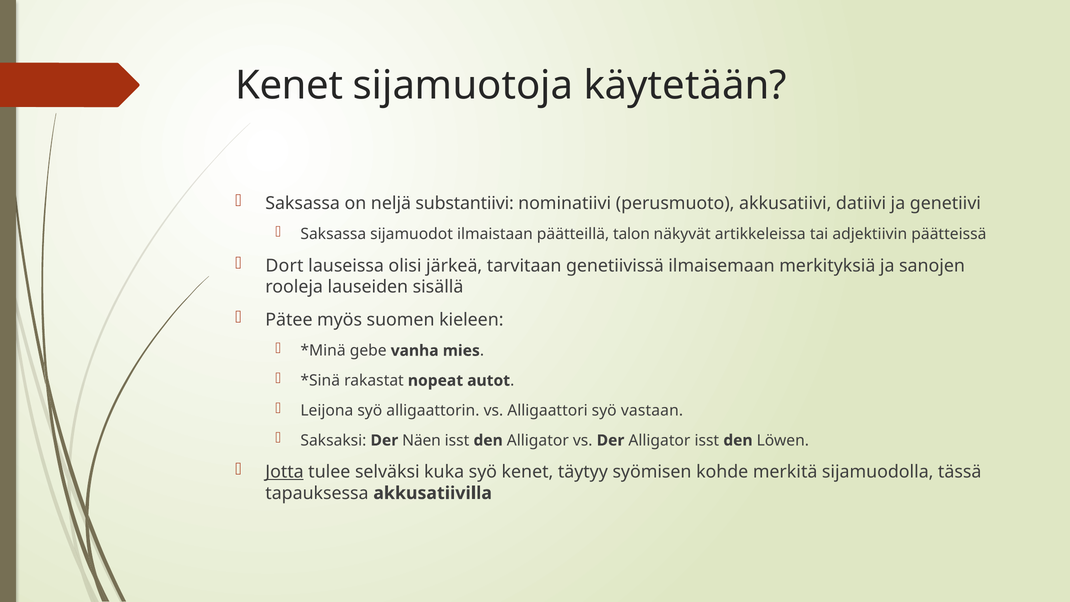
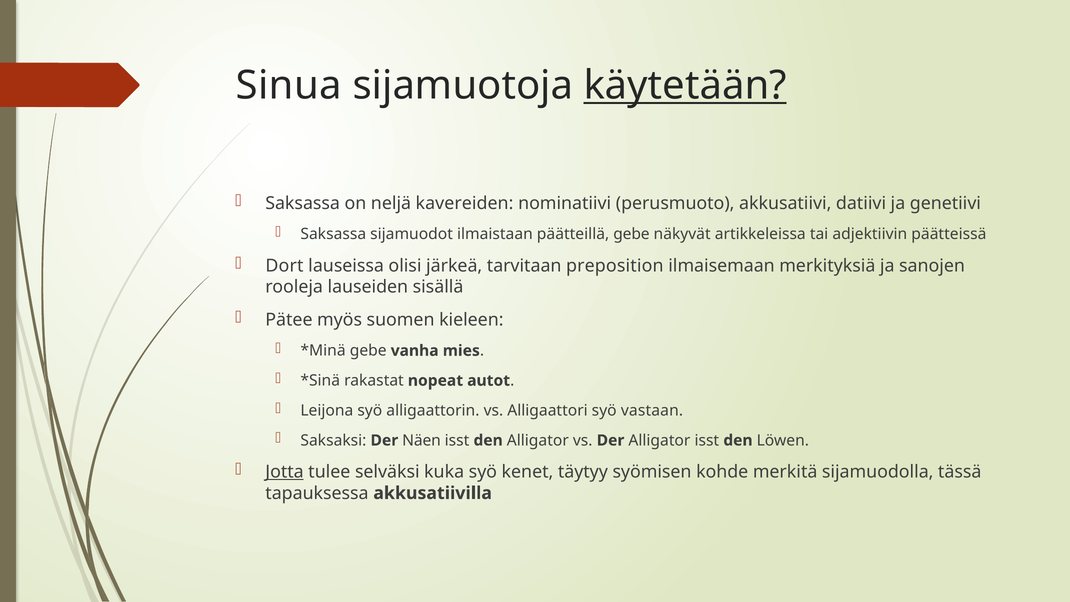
Kenet at (289, 86): Kenet -> Sinua
käytetään underline: none -> present
substantiivi: substantiivi -> kavereiden
päätteillä talon: talon -> gebe
genetiivissä: genetiivissä -> preposition
